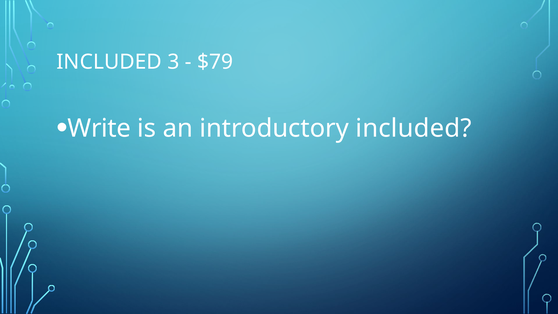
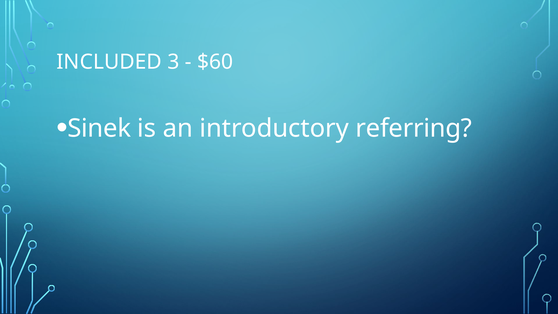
$79: $79 -> $60
Write: Write -> Sinek
introductory included: included -> referring
